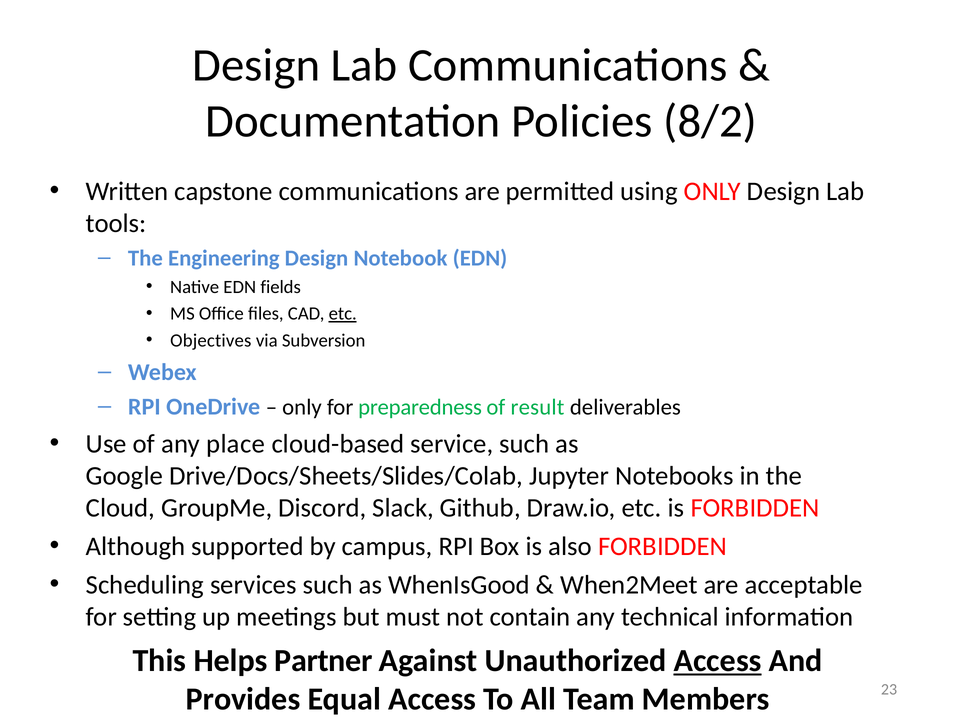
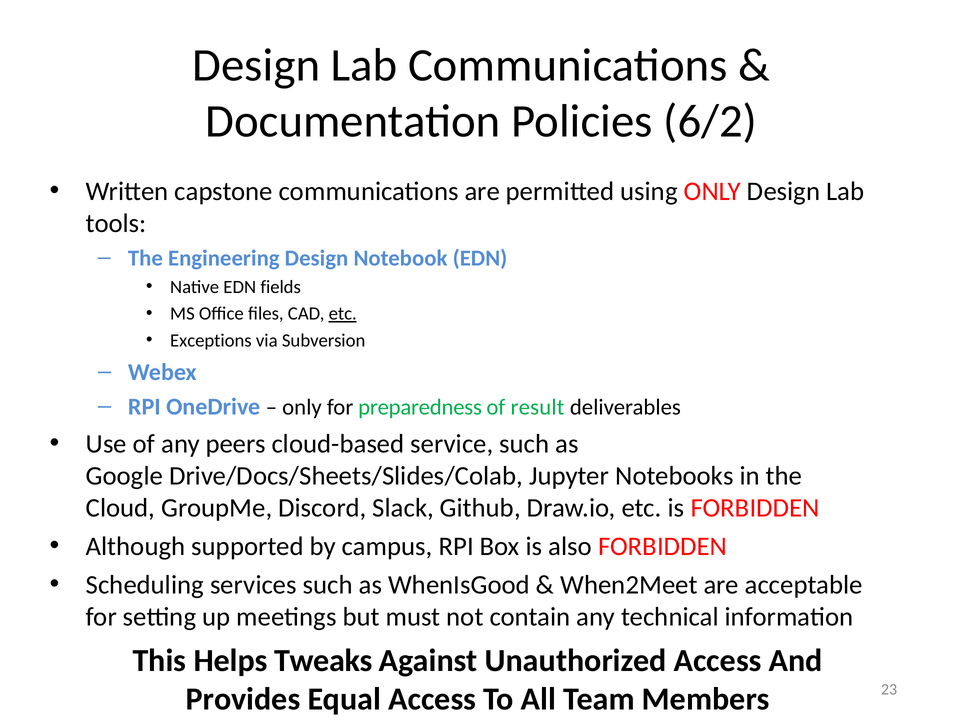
8/2: 8/2 -> 6/2
Objectives: Objectives -> Exceptions
place: place -> peers
Partner: Partner -> Tweaks
Access at (718, 661) underline: present -> none
